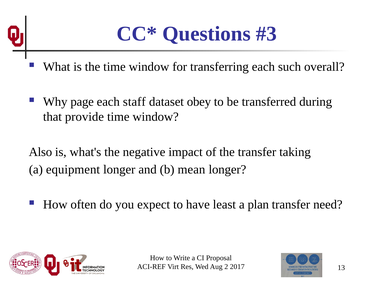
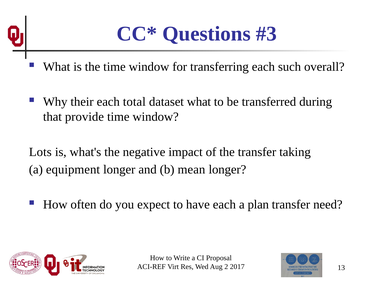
page: page -> their
staff: staff -> total
dataset obey: obey -> what
Also: Also -> Lots
have least: least -> each
